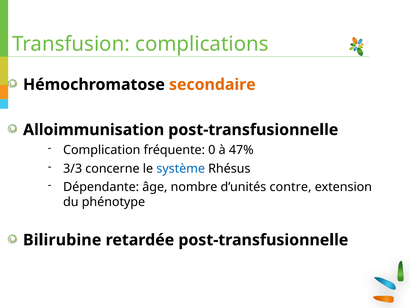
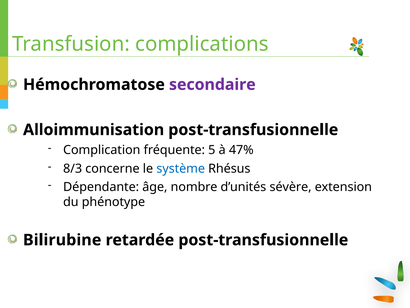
secondaire colour: orange -> purple
0: 0 -> 5
3/3: 3/3 -> 8/3
contre: contre -> sévère
